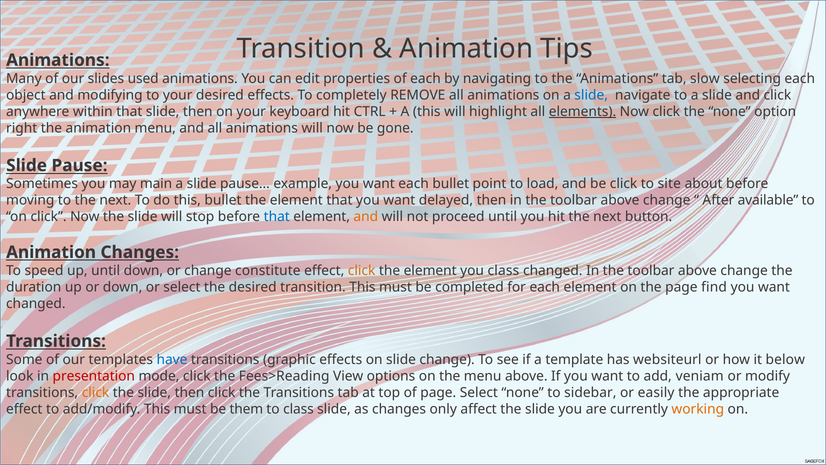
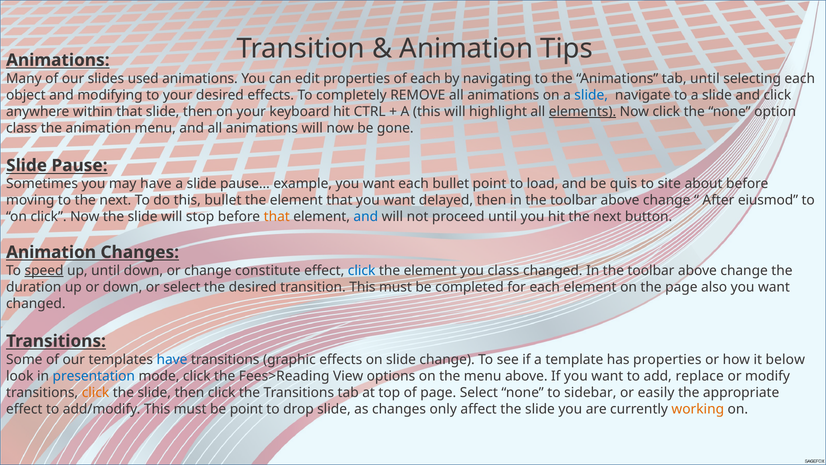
tab slow: slow -> until
right at (22, 128): right -> class
may main: main -> have
be click: click -> quis
available: available -> eiusmod
that at (277, 217) colour: blue -> orange
and at (366, 217) colour: orange -> blue
speed underline: none -> present
click at (362, 270) colour: orange -> blue
find: find -> also
has websiteurl: websiteurl -> properties
presentation colour: red -> blue
veniam: veniam -> replace
be them: them -> point
to class: class -> drop
